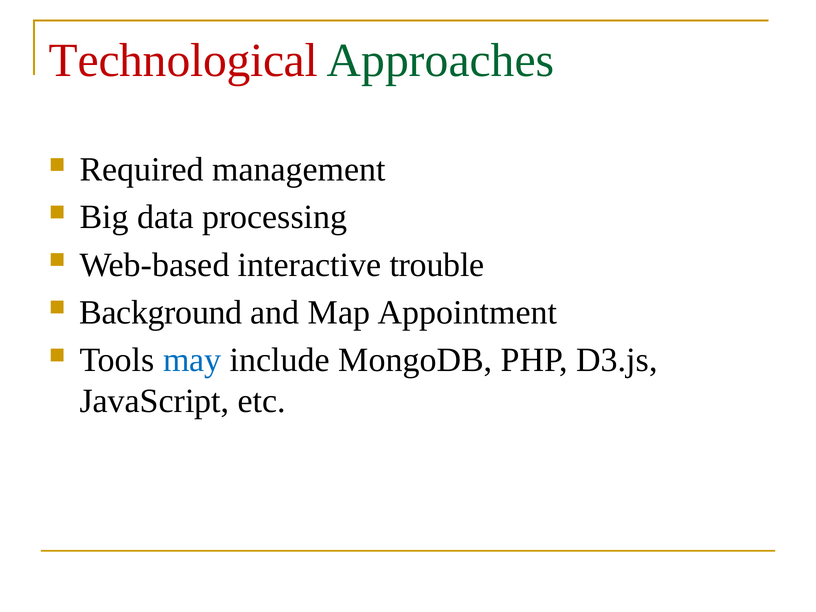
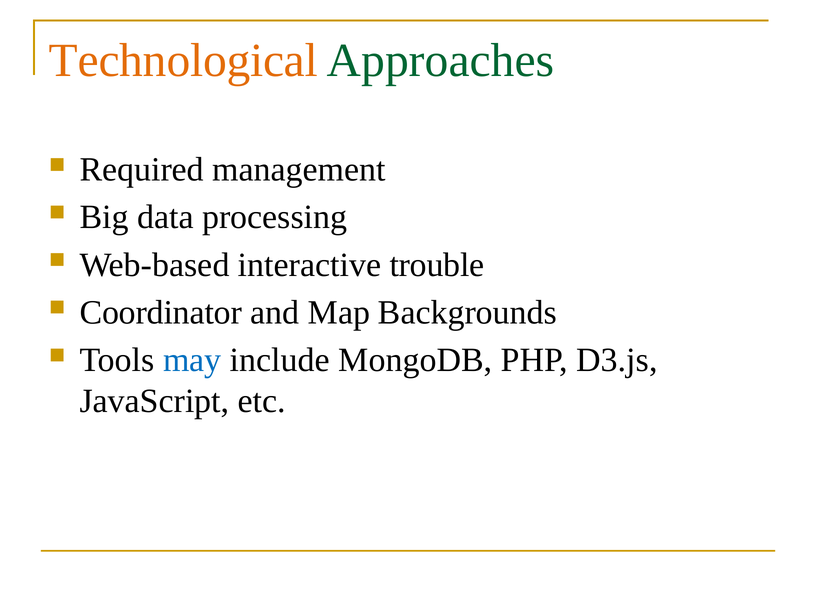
Technological colour: red -> orange
Background: Background -> Coordinator
Appointment: Appointment -> Backgrounds
